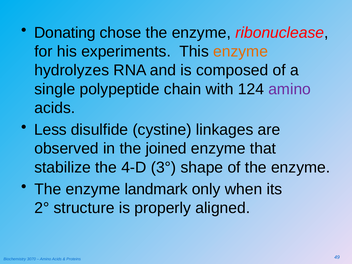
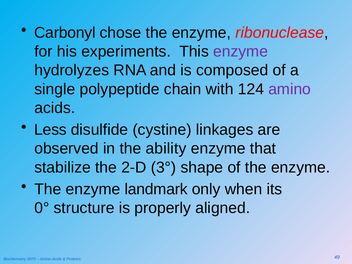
Donating: Donating -> Carbonyl
enzyme at (241, 52) colour: orange -> purple
joined: joined -> ability
4-D: 4-D -> 2-D
2°: 2° -> 0°
